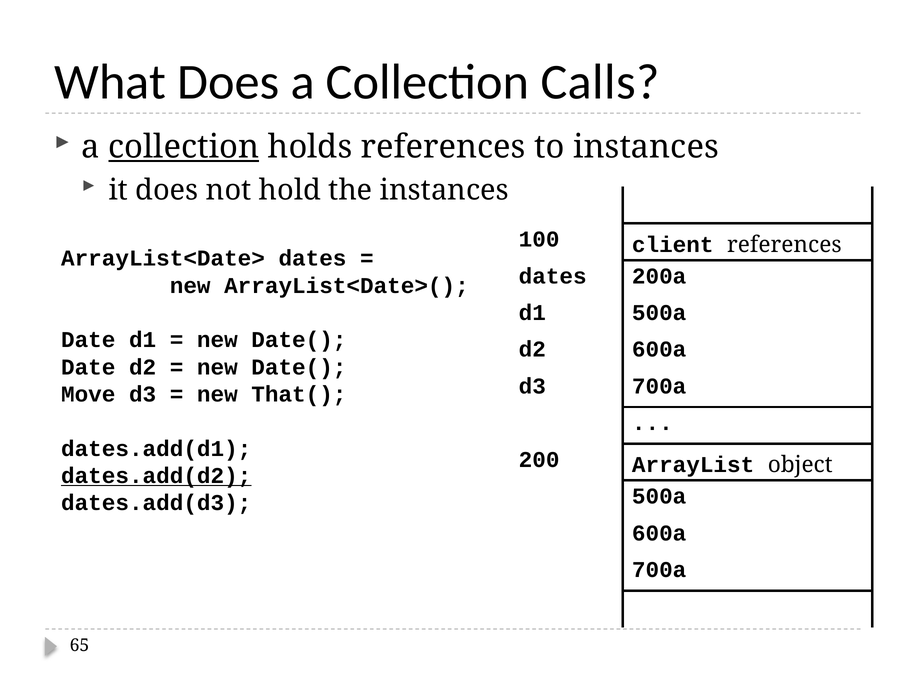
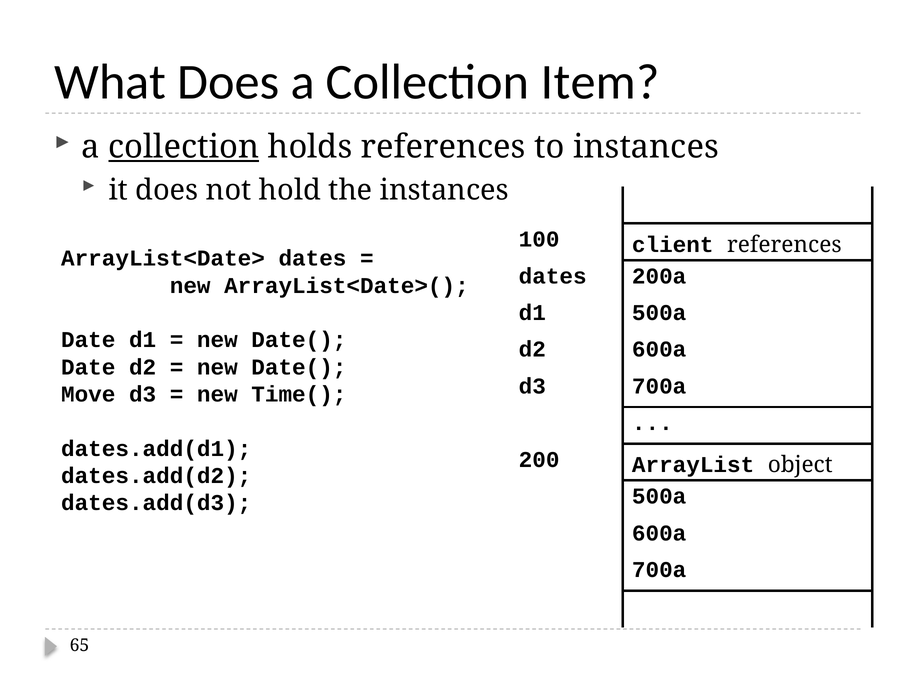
Calls: Calls -> Item
That(: That( -> Time(
dates.add(d2 underline: present -> none
